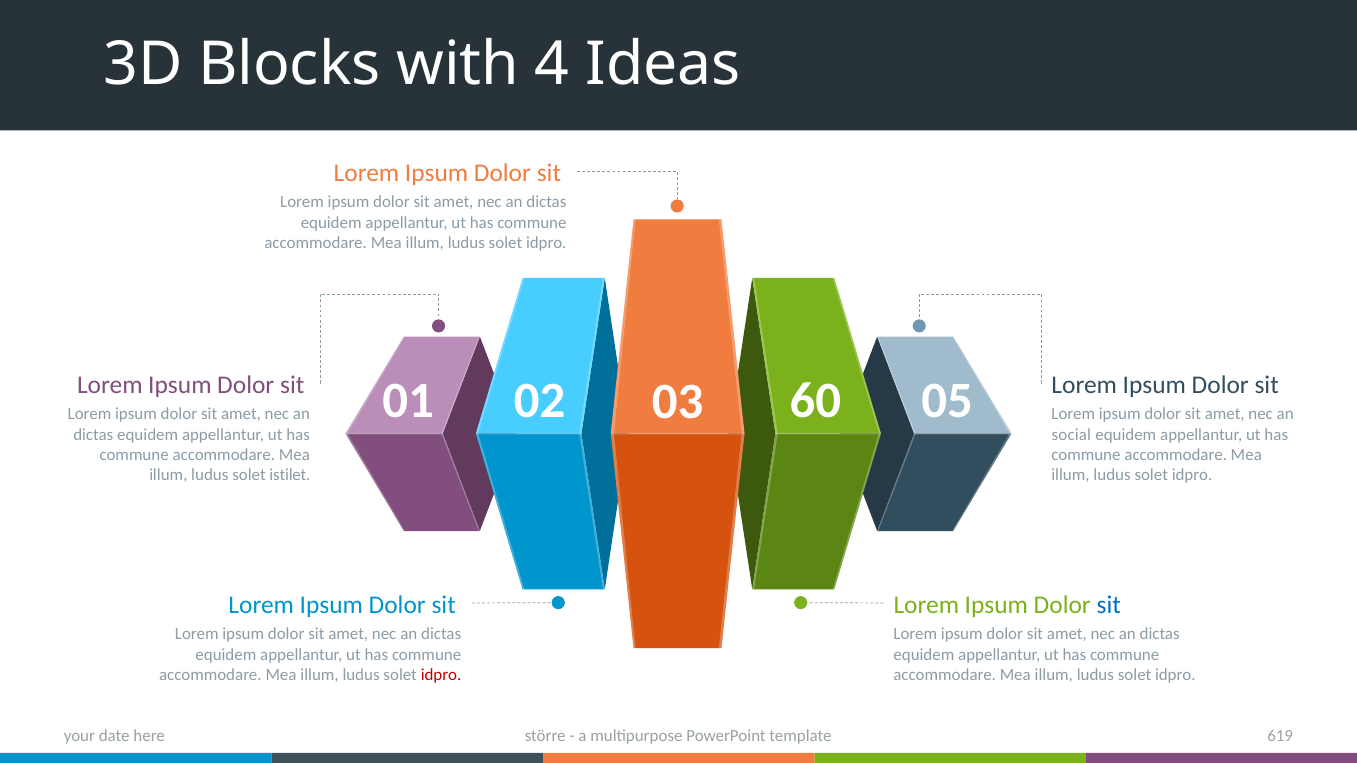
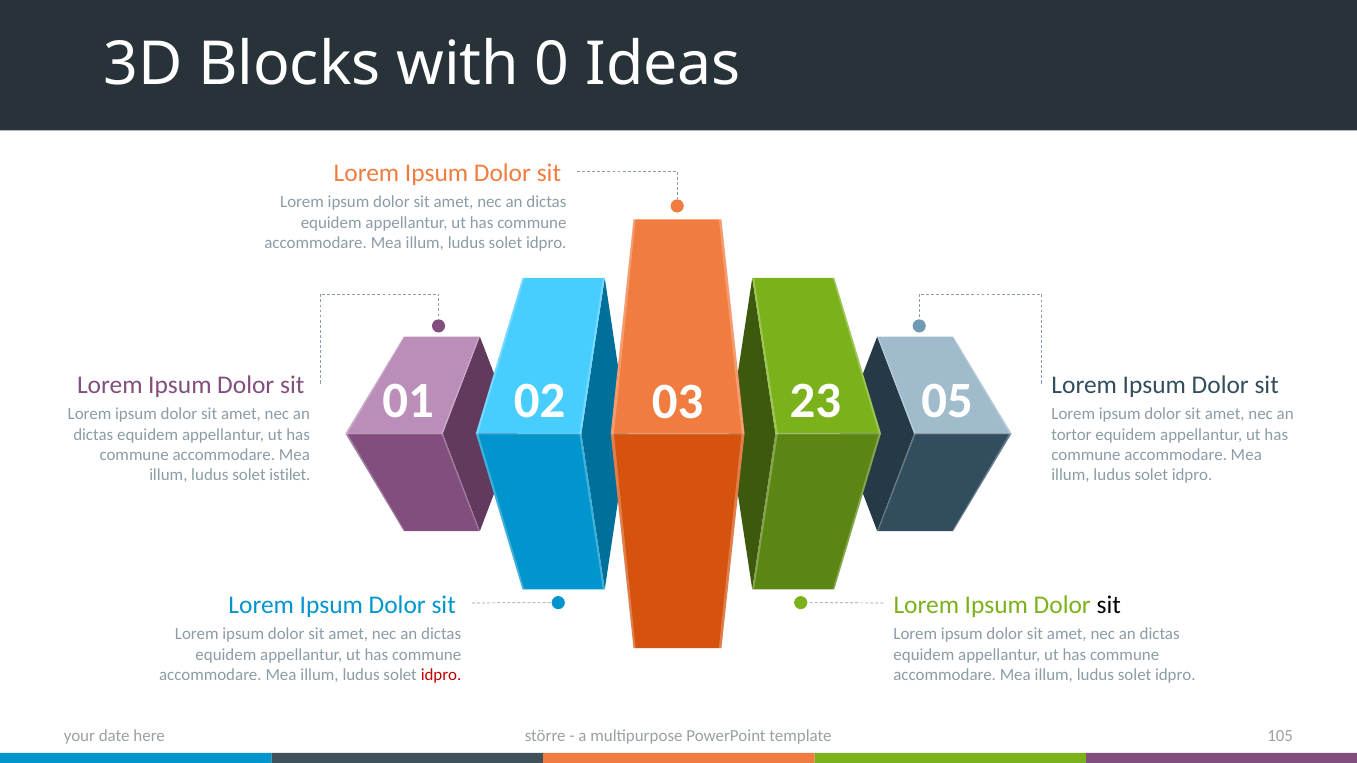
4: 4 -> 0
60: 60 -> 23
social: social -> tortor
sit at (1109, 605) colour: blue -> black
619: 619 -> 105
